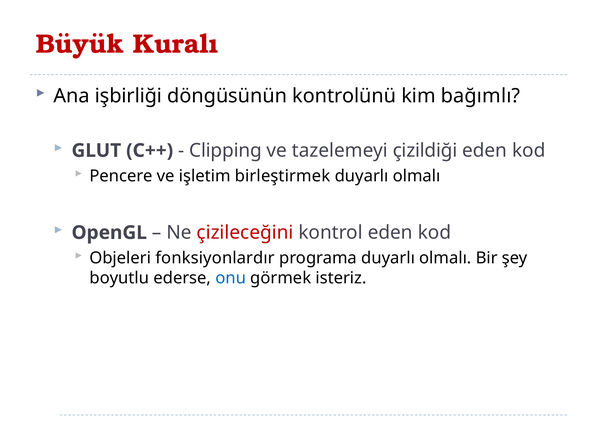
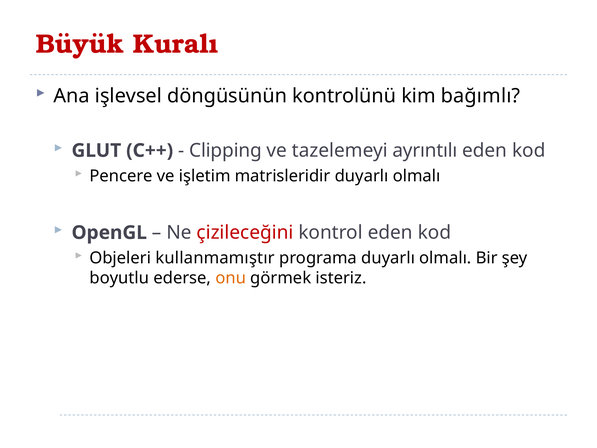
işbirliği: işbirliği -> işlevsel
çizildiği: çizildiği -> ayrıntılı
birleştirmek: birleştirmek -> matrisleridir
fonksiyonlardır: fonksiyonlardır -> kullanmamıştır
onu colour: blue -> orange
